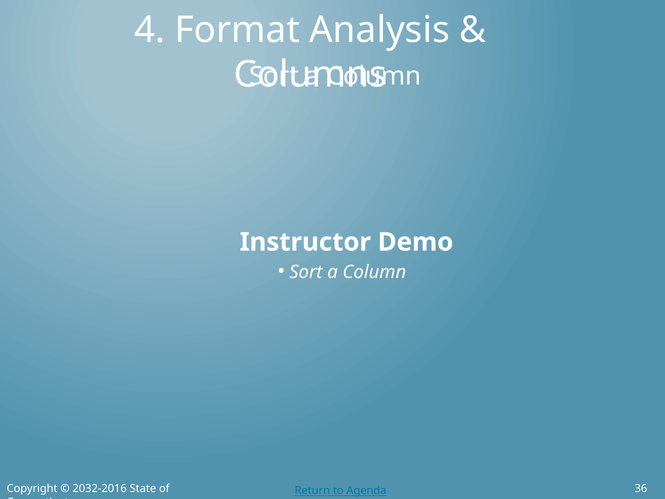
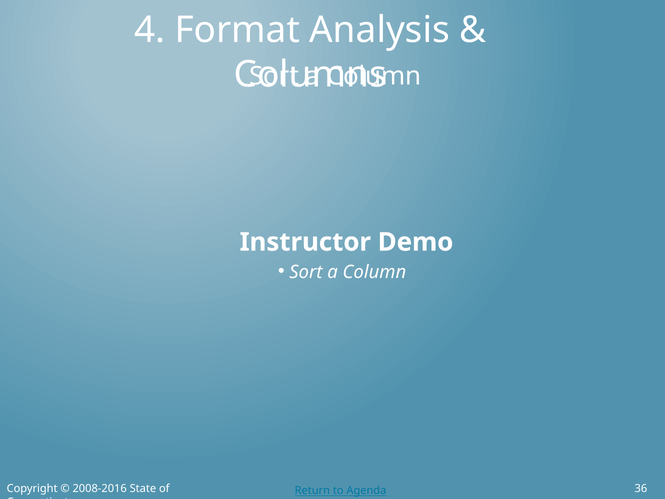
2032-2016: 2032-2016 -> 2008-2016
